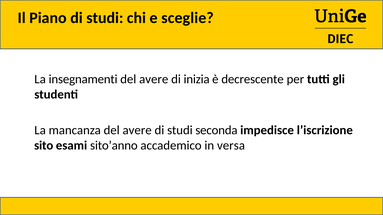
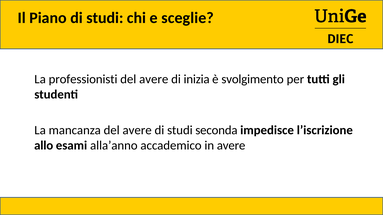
insegnamenti: insegnamenti -> professionisti
decrescente: decrescente -> svolgimento
sito: sito -> allo
sito’anno: sito’anno -> alla’anno
in versa: versa -> avere
